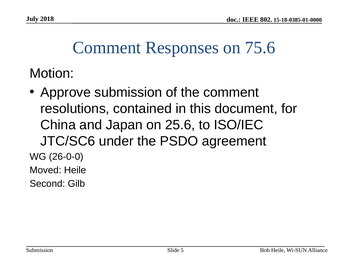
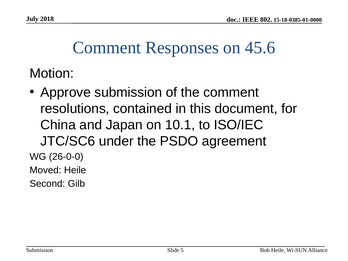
75.6: 75.6 -> 45.6
25.6: 25.6 -> 10.1
